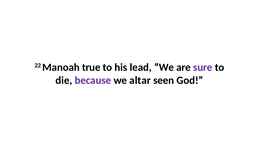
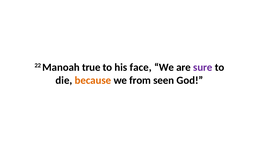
lead: lead -> face
because colour: purple -> orange
altar: altar -> from
